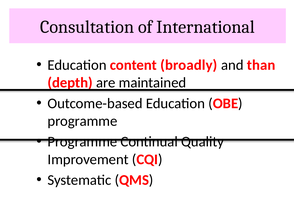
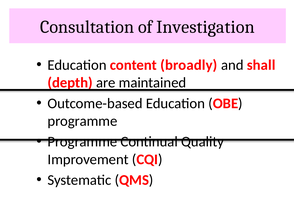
International: International -> Investigation
than: than -> shall
